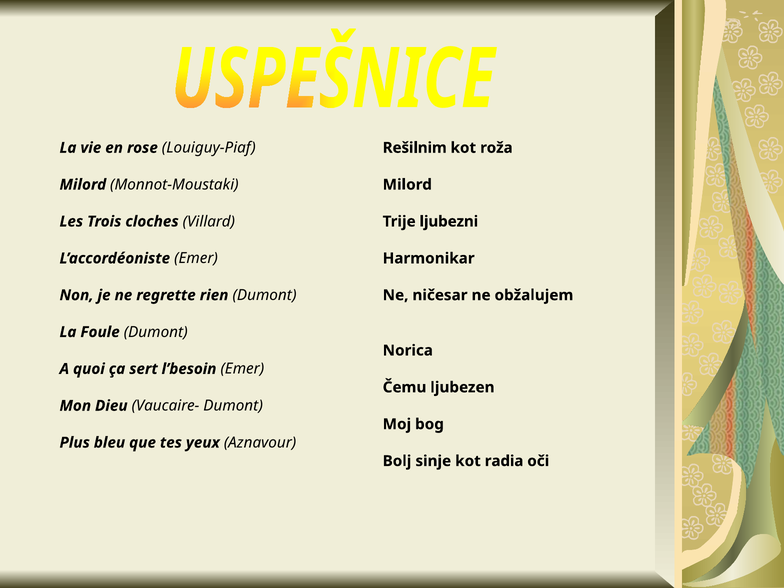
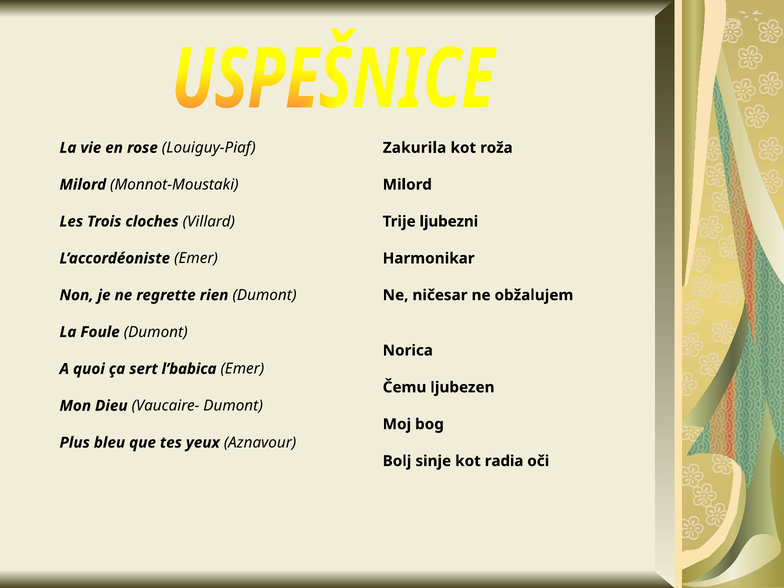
Rešilnim: Rešilnim -> Zakurila
l’besoin: l’besoin -> l’babica
